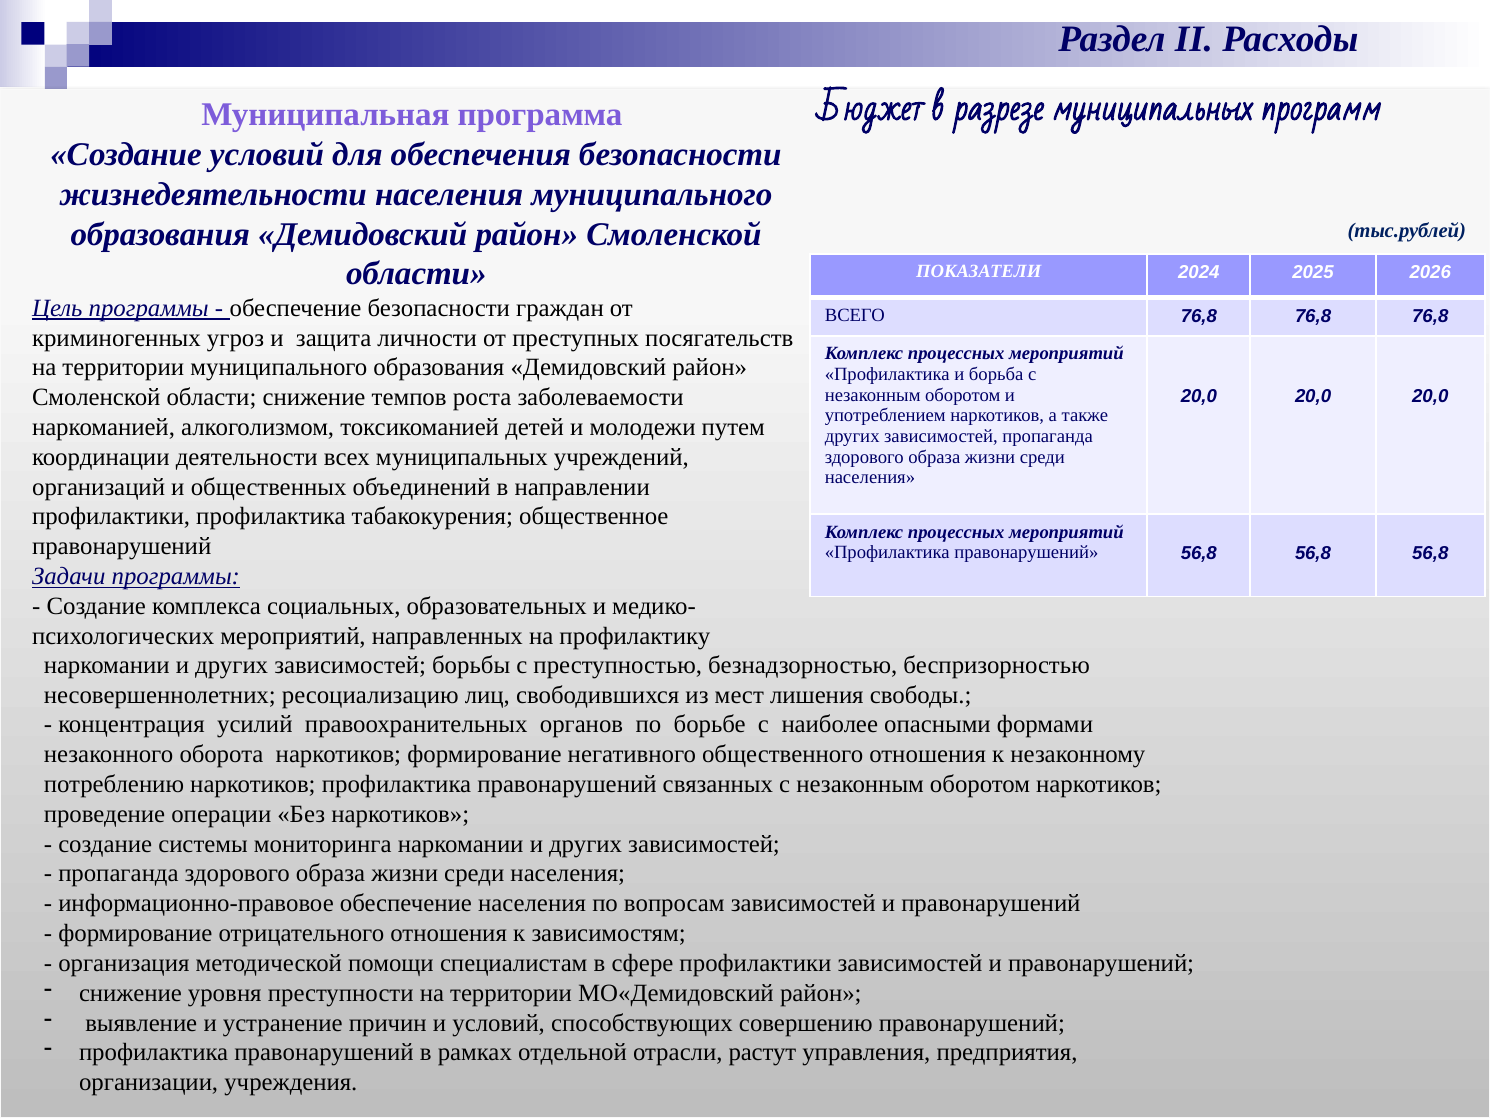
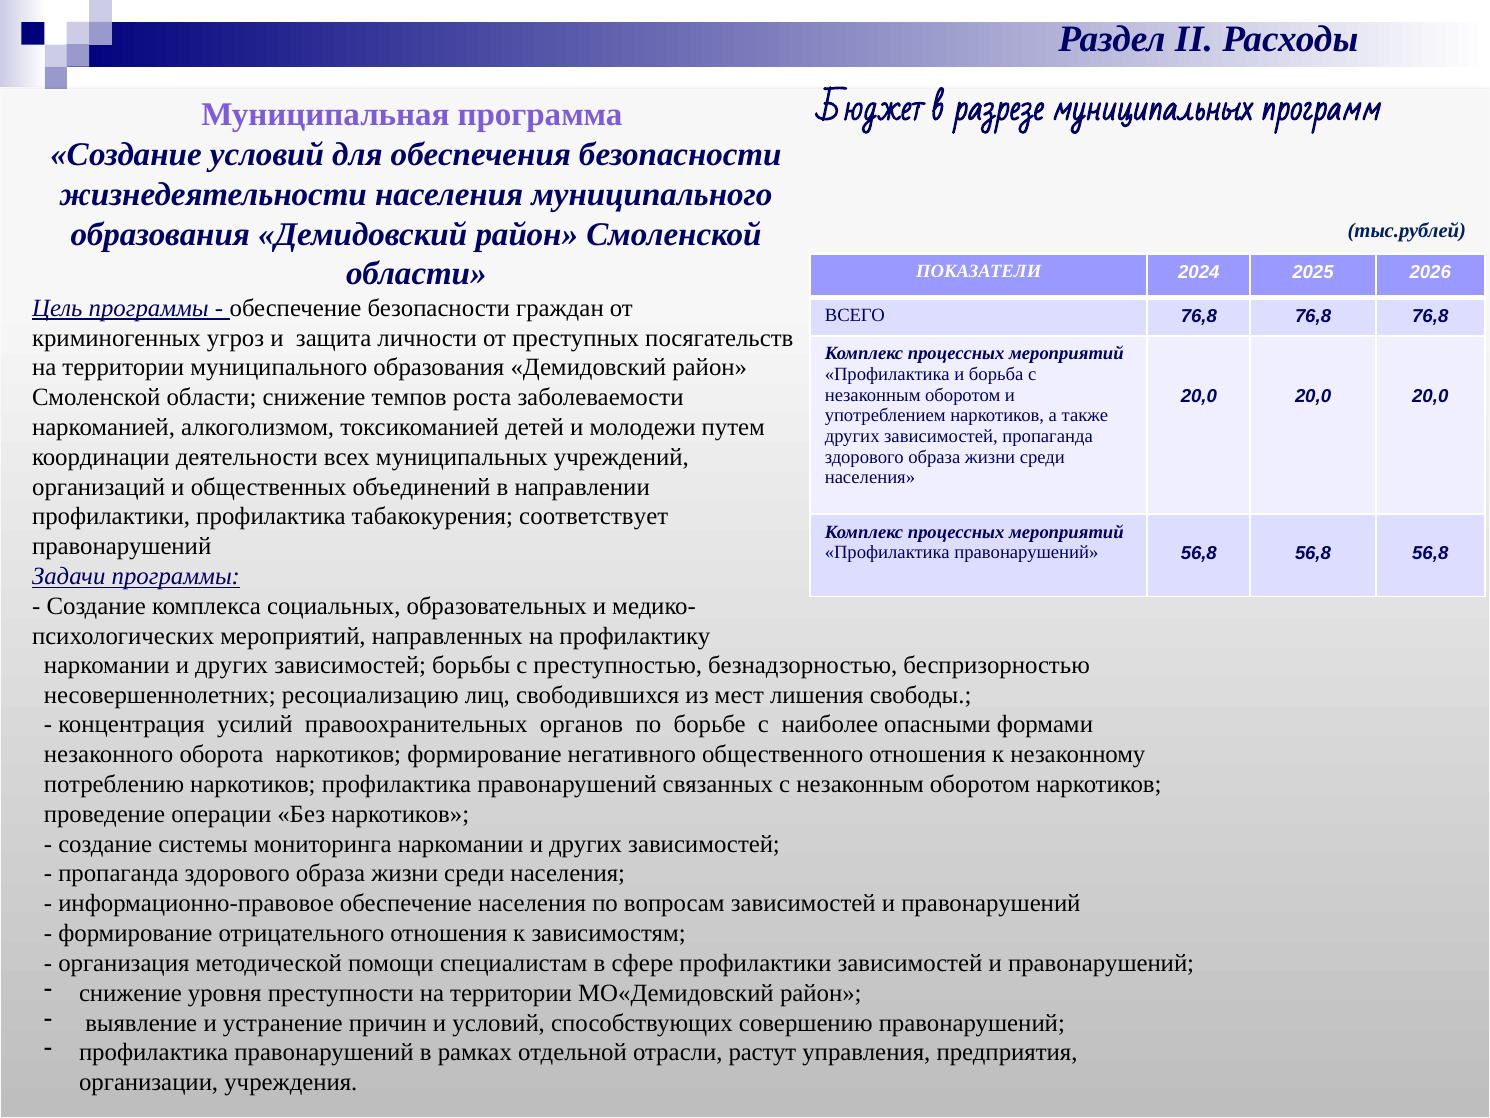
общественное: общественное -> соответствует
